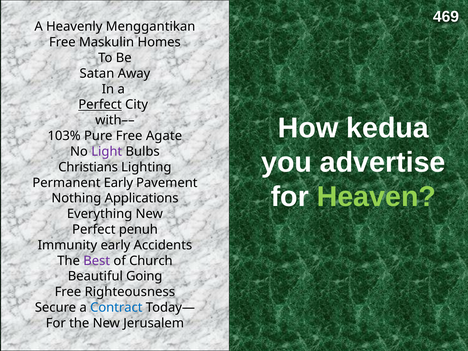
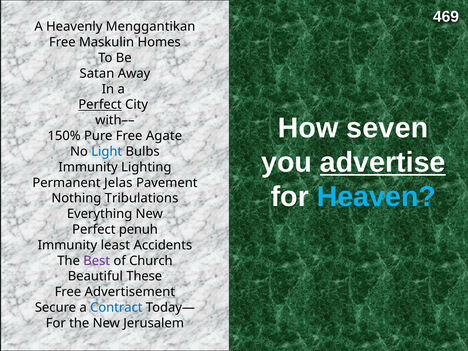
kedua: kedua -> seven
103%: 103% -> 150%
Light colour: purple -> blue
advertise underline: none -> present
Christians at (88, 167): Christians -> Immunity
Permanent Early: Early -> Jelas
Heaven colour: light green -> light blue
Applications: Applications -> Tribulations
Immunity early: early -> least
Going: Going -> These
Righteousness: Righteousness -> Advertisement
